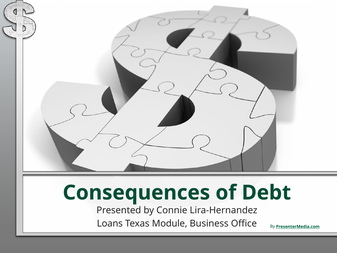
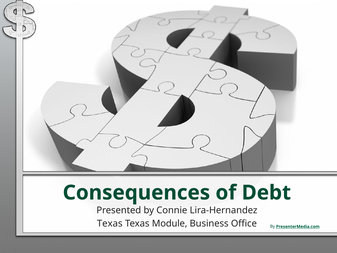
Loans at (110, 223): Loans -> Texas
